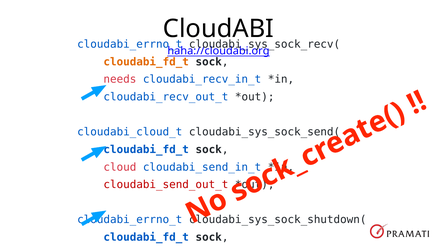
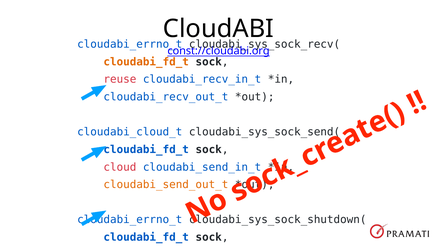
haha://cloudabi.org: haha://cloudabi.org -> const://cloudabi.org
needs: needs -> reuse
cloudabi_send_out_t colour: red -> orange
